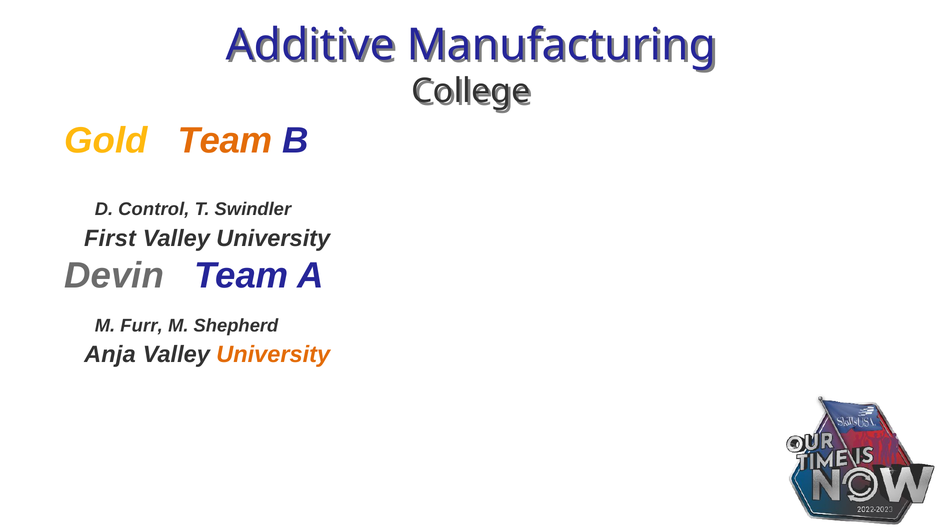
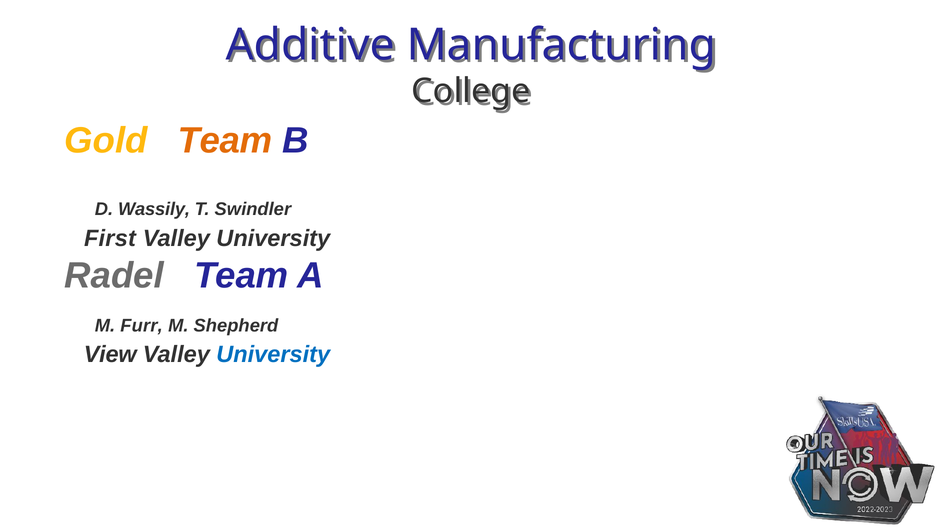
Control: Control -> Wassily
Devin: Devin -> Radel
Anja: Anja -> View
University at (273, 355) colour: orange -> blue
